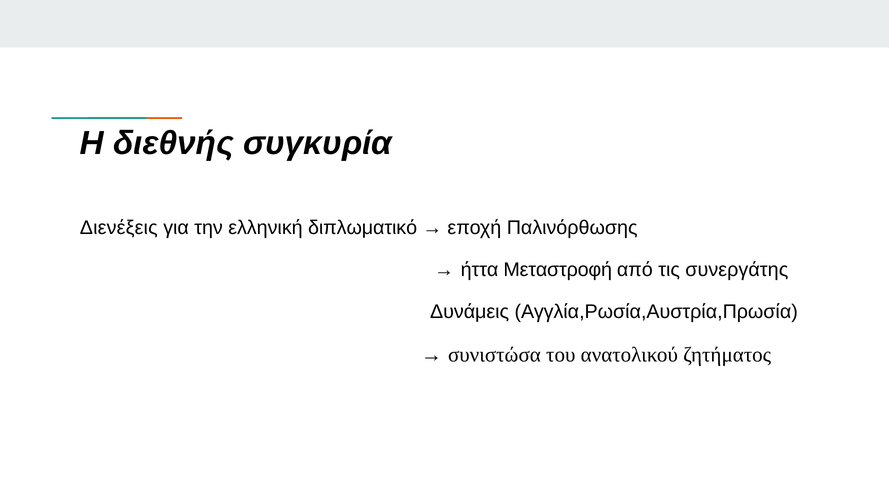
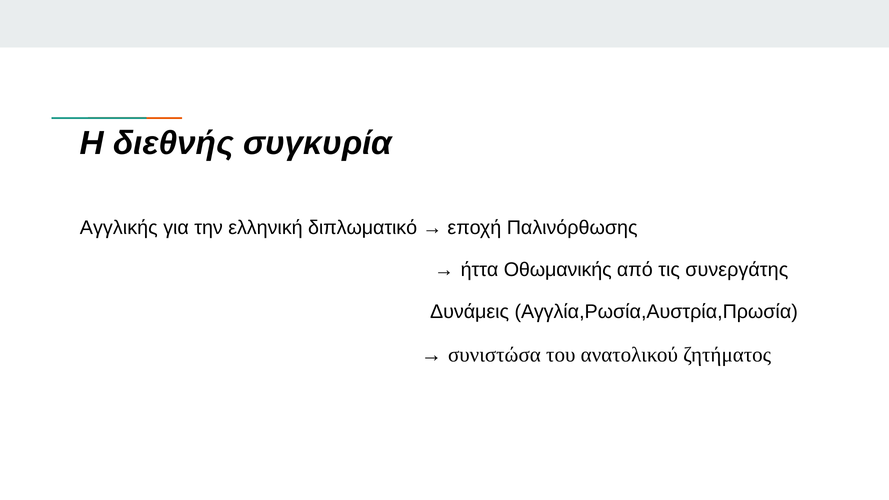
Διενέξεις: Διενέξεις -> Αγγλικής
Μεταστροφή: Μεταστροφή -> Οθωμανικής
